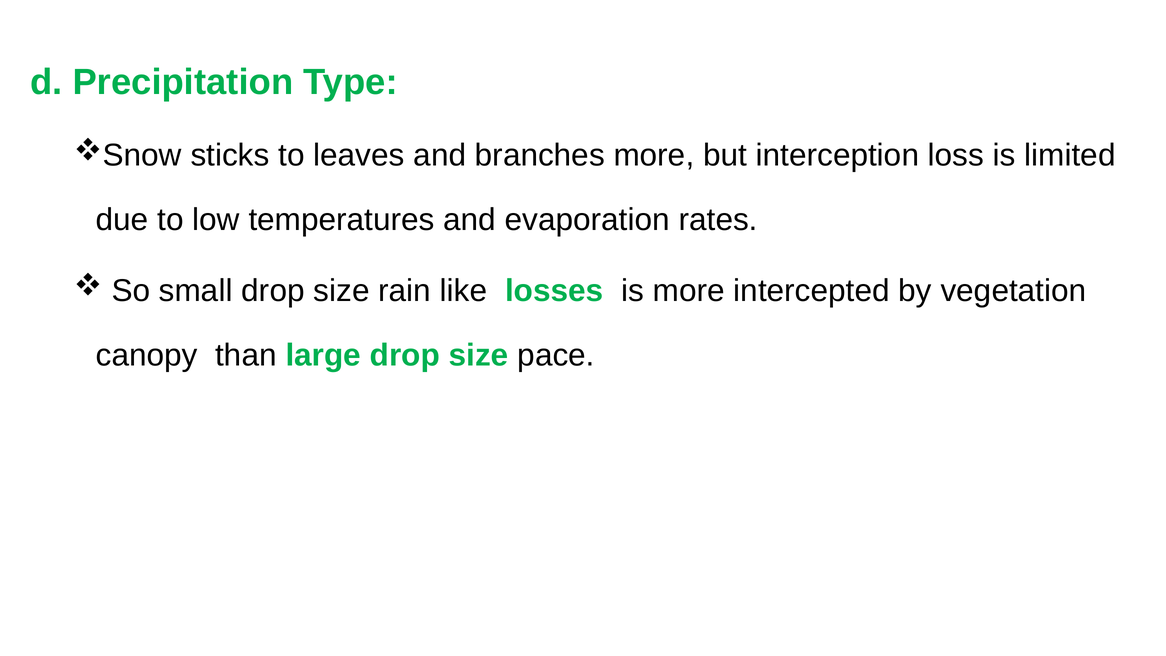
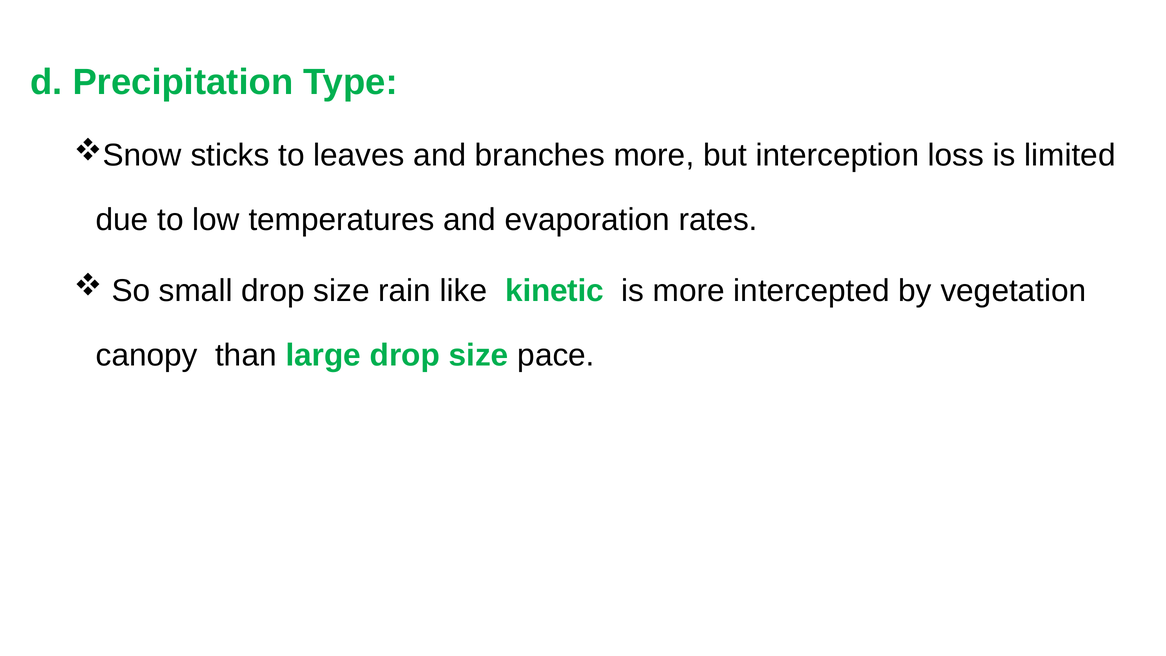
losses: losses -> kinetic
